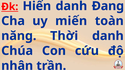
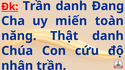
Hiển at (37, 6): Hiển -> Trần
Thời: Thời -> Thật
